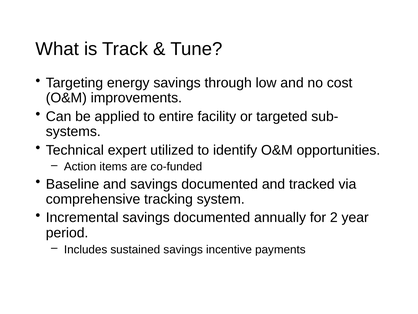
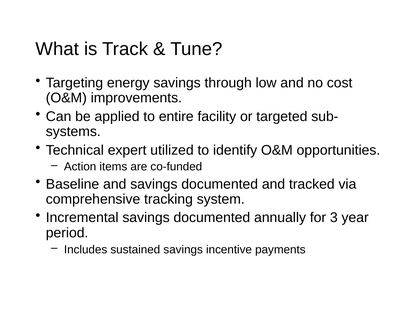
2: 2 -> 3
